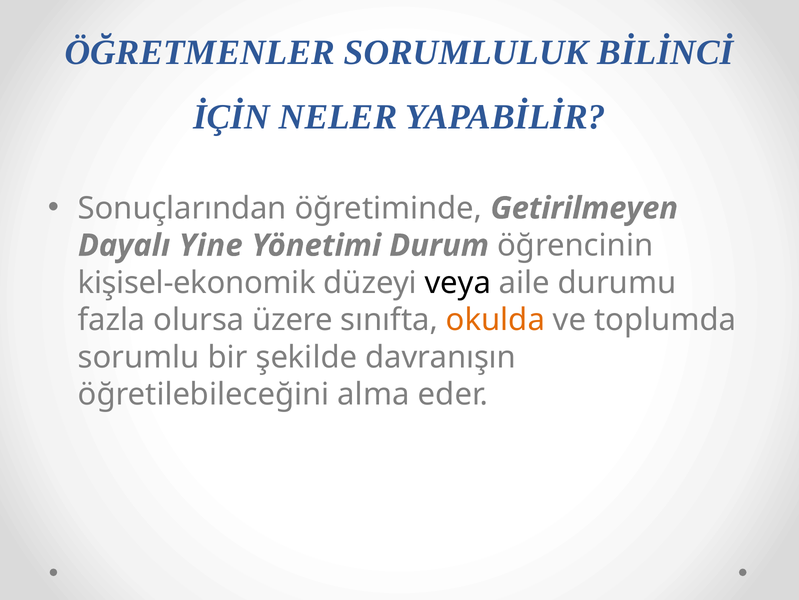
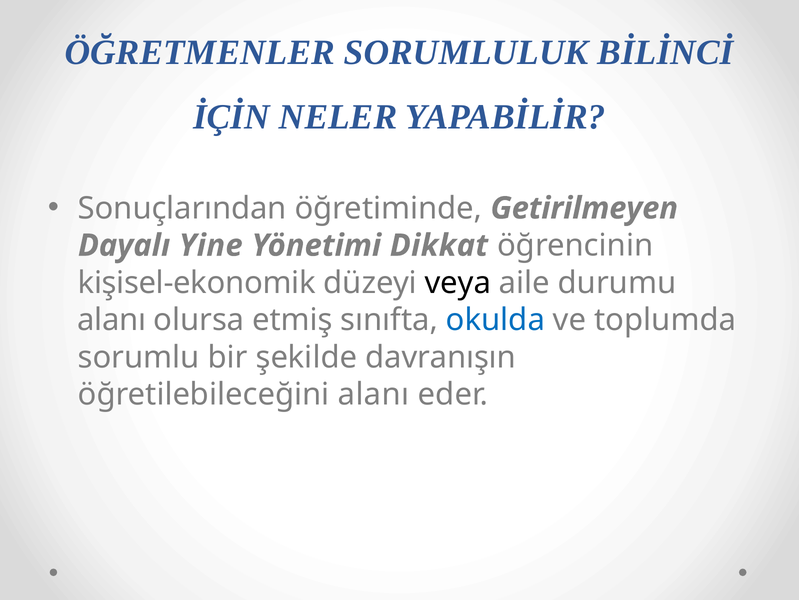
Durum: Durum -> Dikkat
fazla at (112, 320): fazla -> alanı
üzere: üzere -> etmiş
okulda colour: orange -> blue
öğretilebileceğini alma: alma -> alanı
